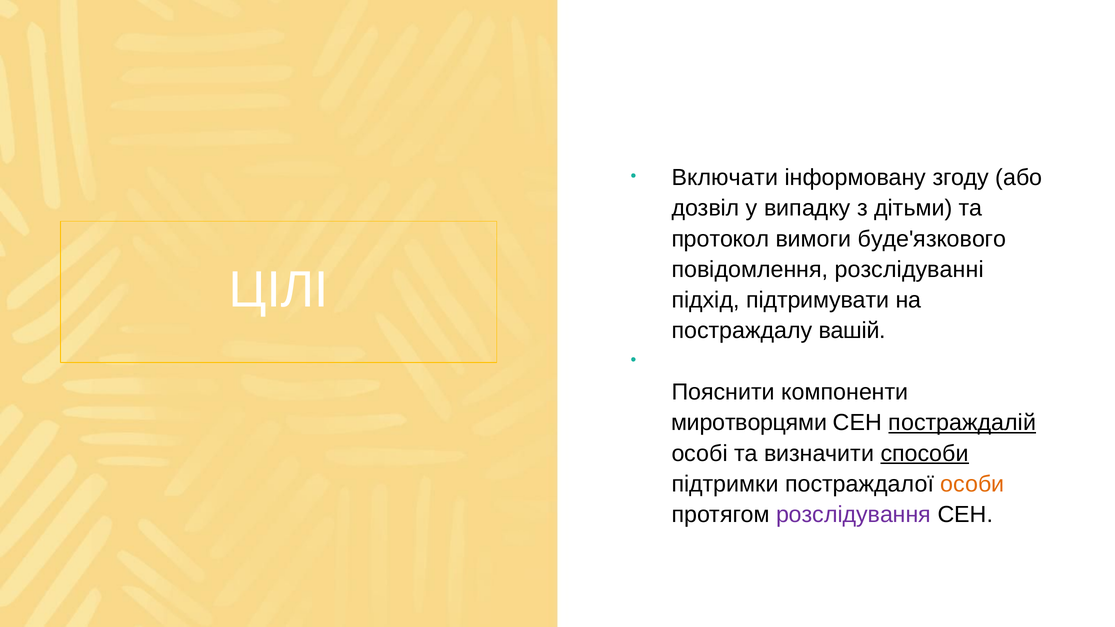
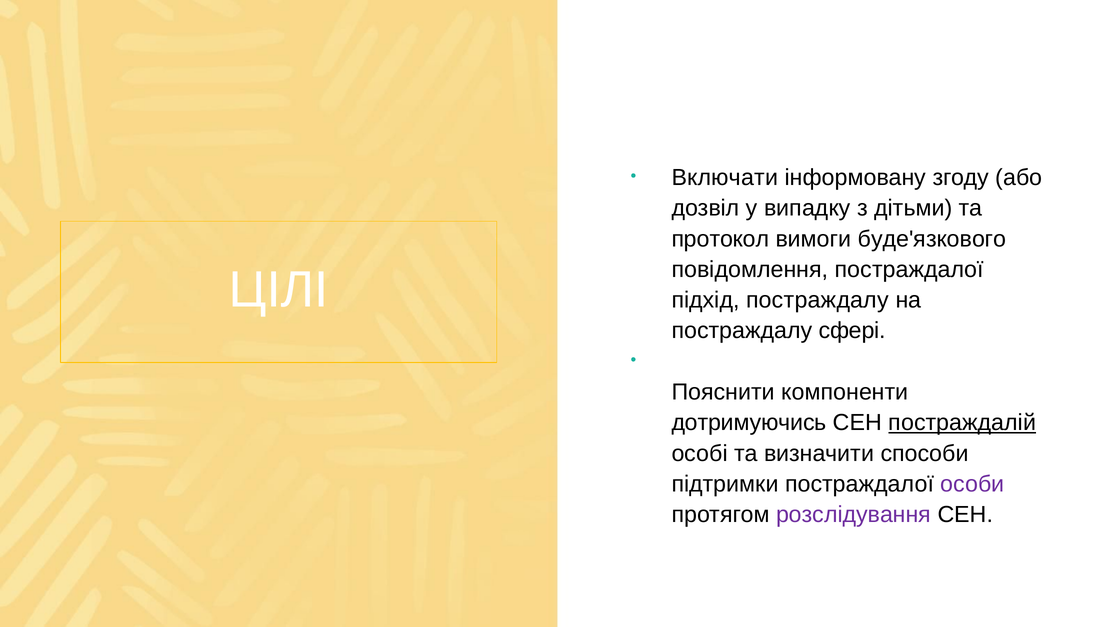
повідомлення розслідуванні: розслідуванні -> постраждалої
підхід підтримувати: підтримувати -> постраждалу
вашій: вашій -> сфері
миротворцями: миротворцями -> дотримуючись
способи underline: present -> none
особи colour: orange -> purple
